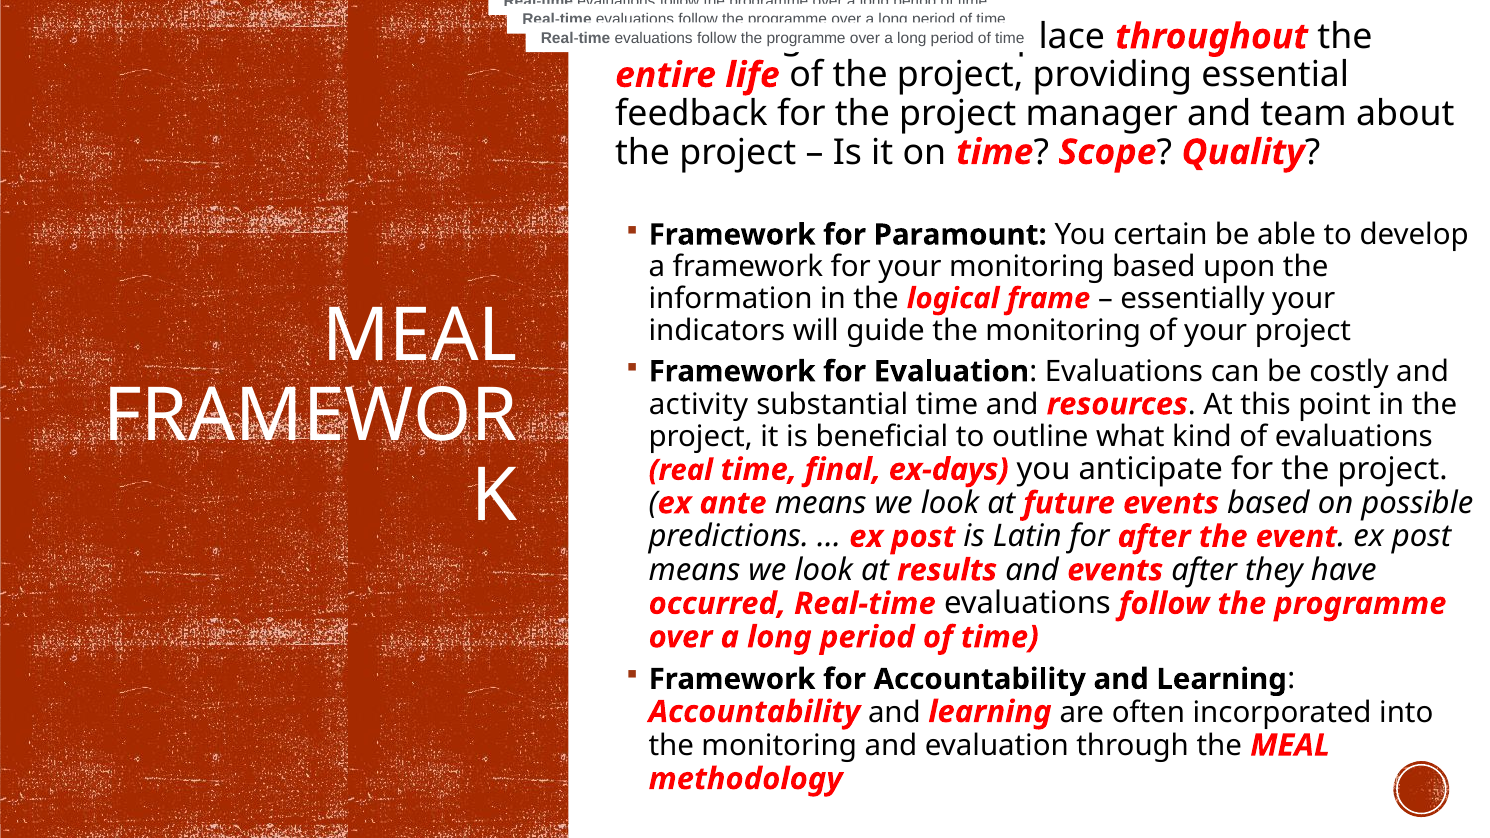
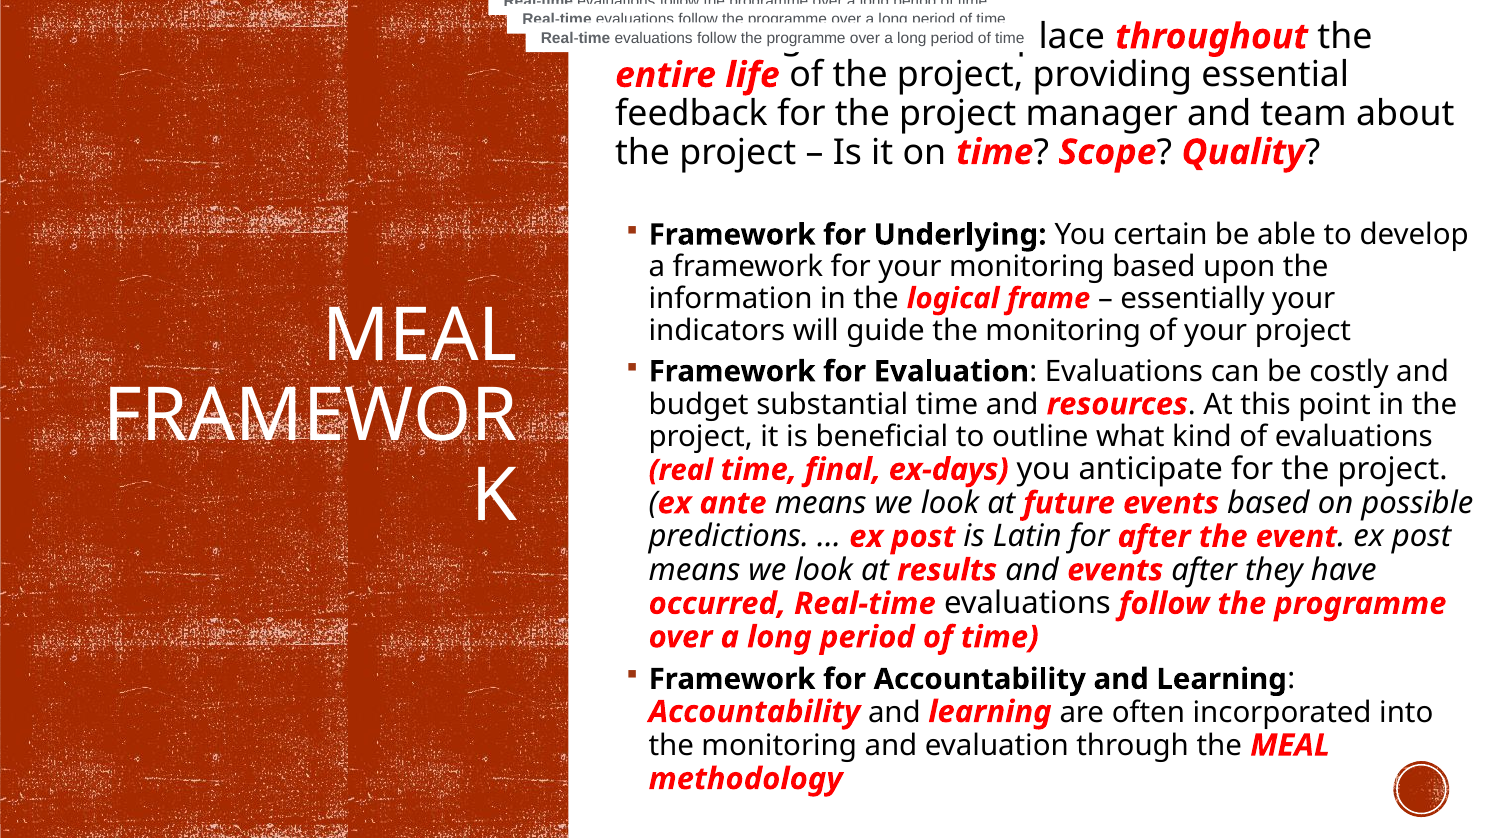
Paramount: Paramount -> Underlying
activity: activity -> budget
